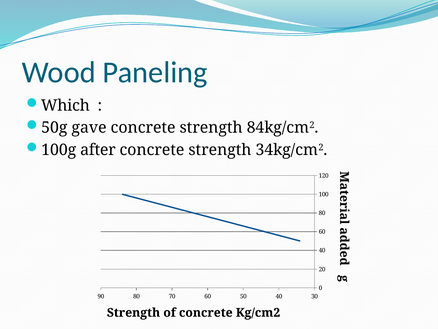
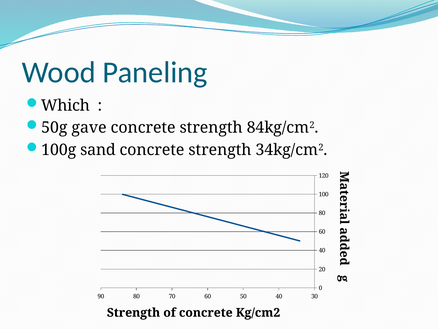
after: after -> sand
